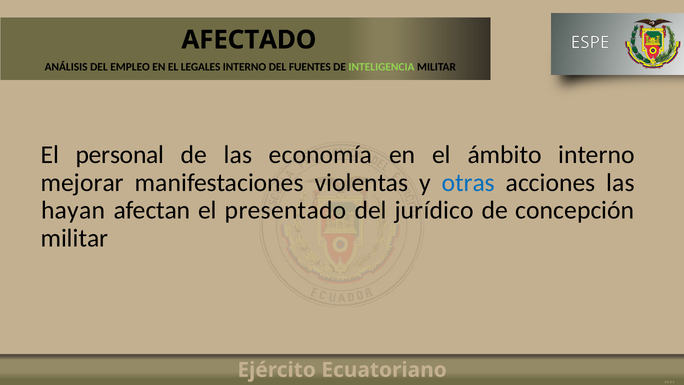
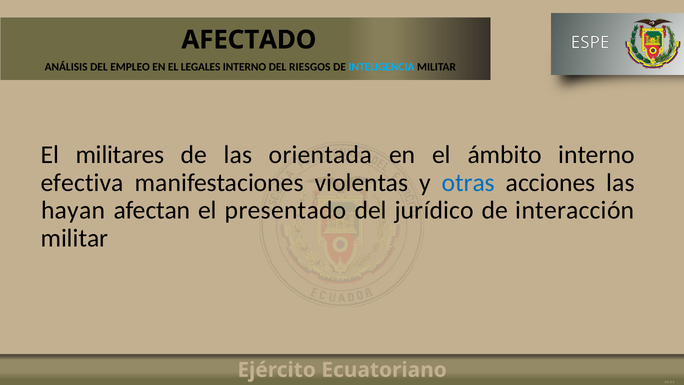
FUENTES: FUENTES -> RIESGOS
INTELIGENCIA colour: light green -> light blue
personal: personal -> militares
economía: economía -> orientada
mejorar: mejorar -> efectiva
concepción: concepción -> interacción
